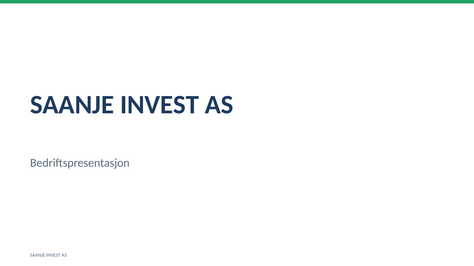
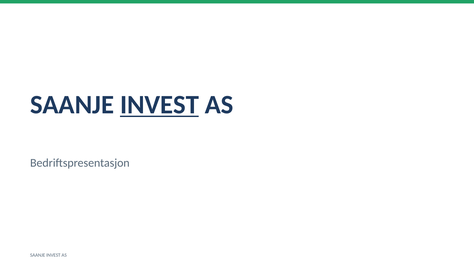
INVEST at (159, 105) underline: none -> present
